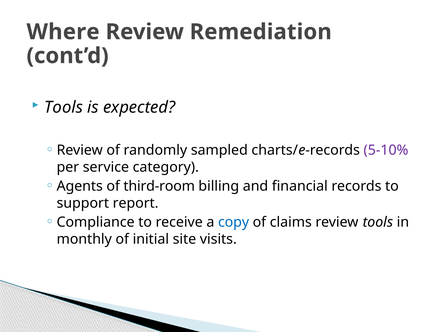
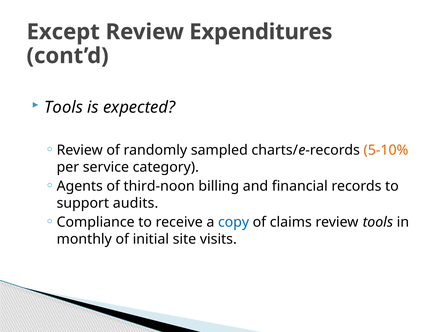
Where: Where -> Except
Remediation: Remediation -> Expenditures
5-10% colour: purple -> orange
third-room: third-room -> third-noon
report: report -> audits
